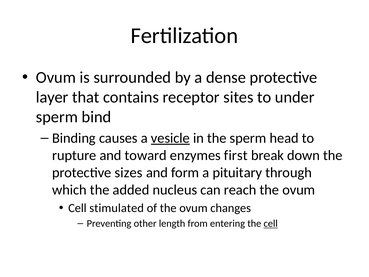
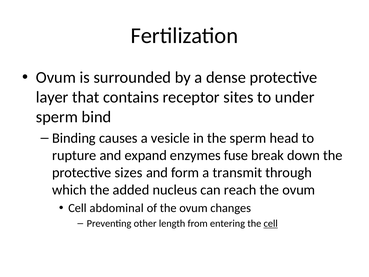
vesicle underline: present -> none
toward: toward -> expand
first: first -> fuse
pituitary: pituitary -> transmit
stimulated: stimulated -> abdominal
